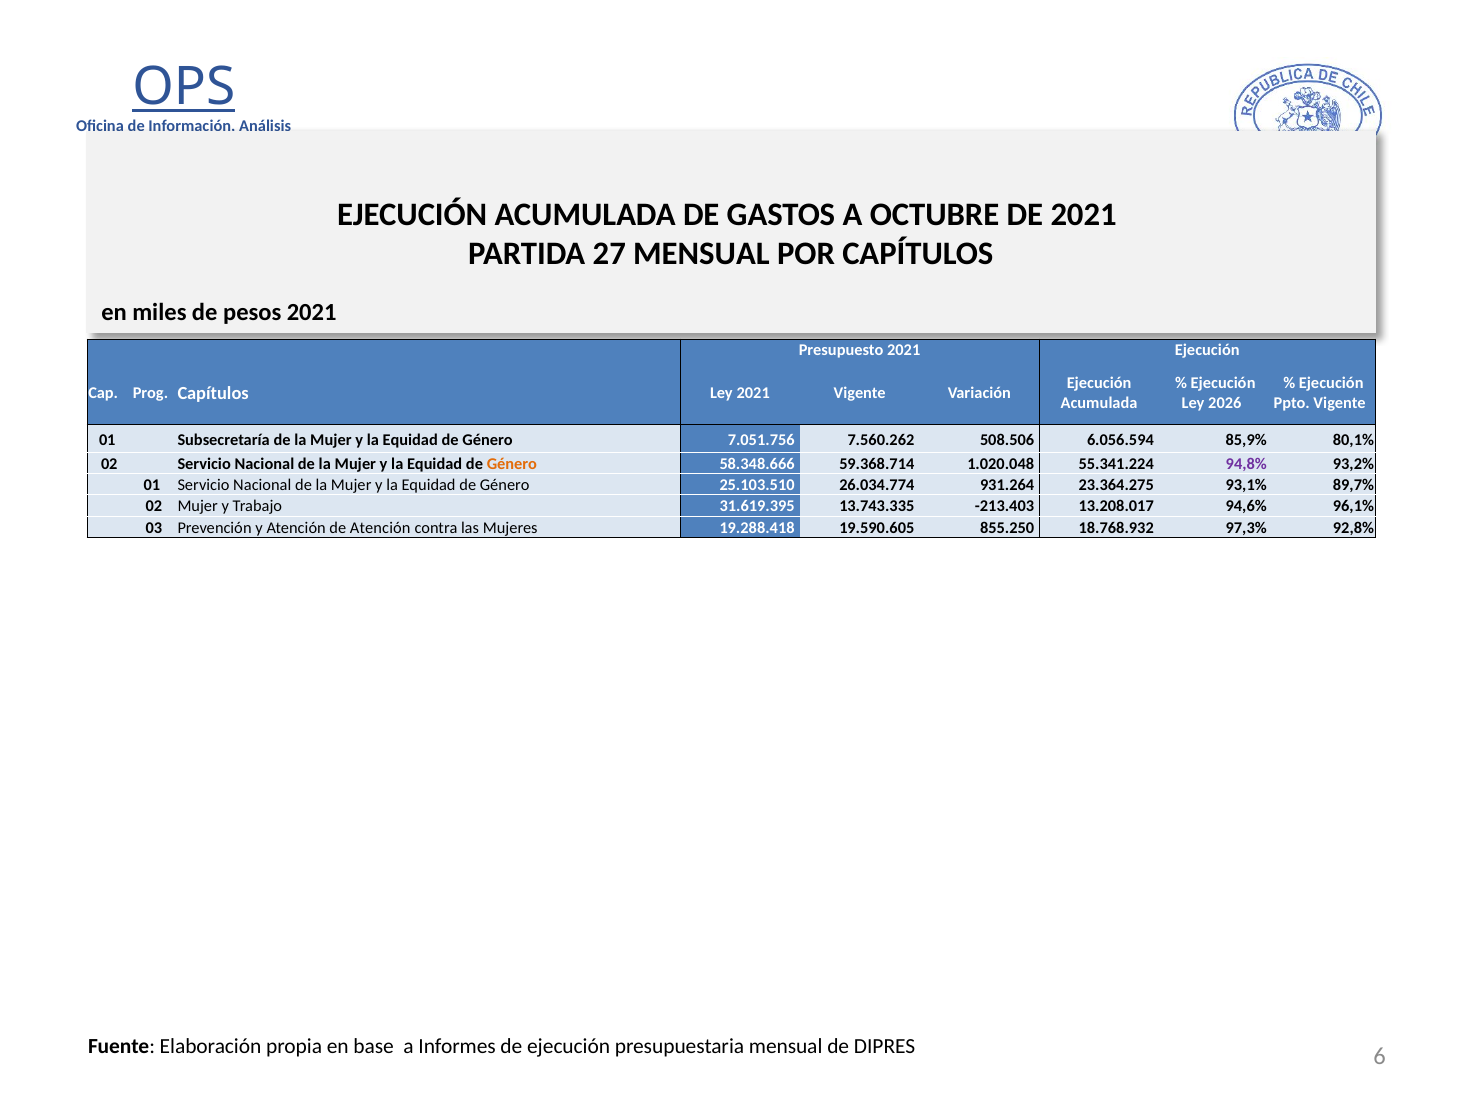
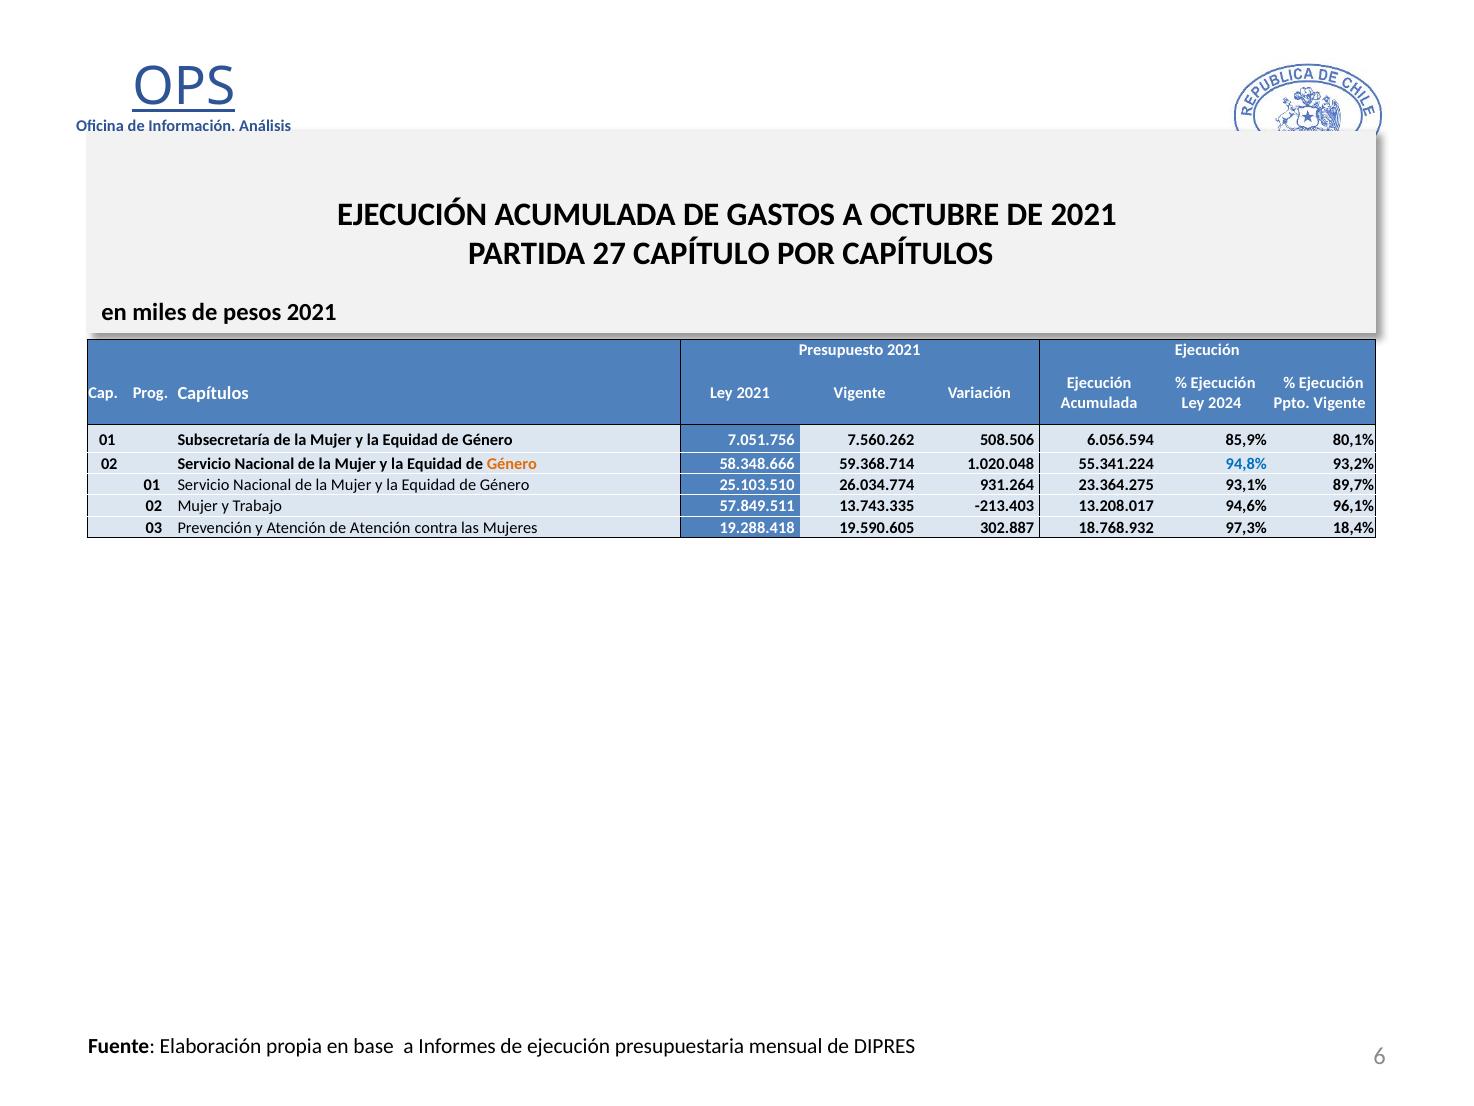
27 MENSUAL: MENSUAL -> CAPÍTULO
2026: 2026 -> 2024
94,8% colour: purple -> blue
31.619.395: 31.619.395 -> 57.849.511
855.250: 855.250 -> 302.887
92,8%: 92,8% -> 18,4%
